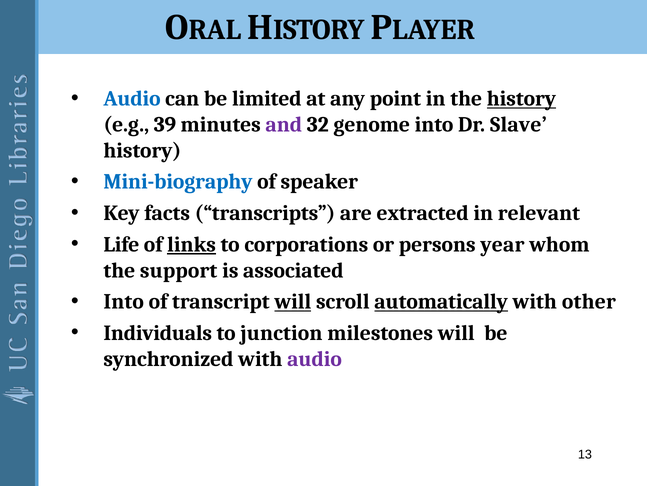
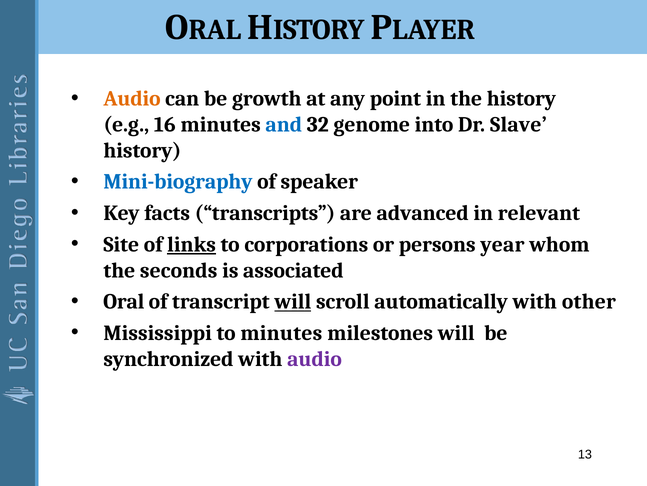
Audio at (132, 98) colour: blue -> orange
limited: limited -> growth
history at (521, 98) underline: present -> none
39: 39 -> 16
and colour: purple -> blue
extracted: extracted -> advanced
Life: Life -> Site
support: support -> seconds
Into at (124, 301): Into -> Oral
automatically underline: present -> none
Individuals: Individuals -> Mississippi
to junction: junction -> minutes
